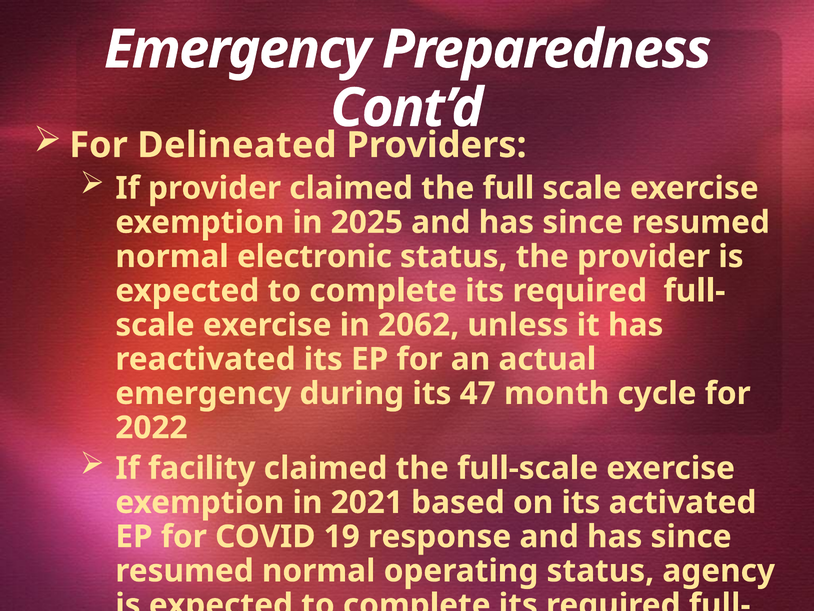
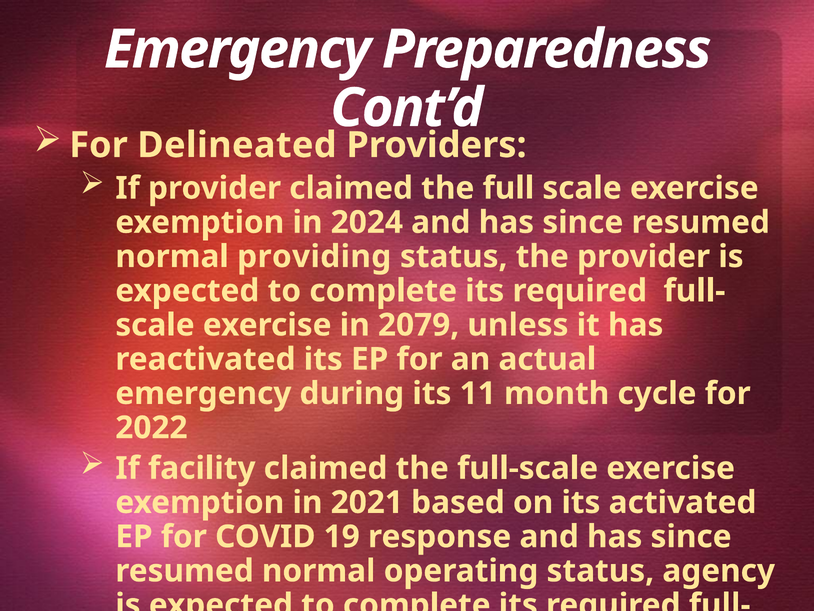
exemption in 2025: 2025 -> 2024
electronic: electronic -> providing
2062: 2062 -> 2079
47: 47 -> 11
